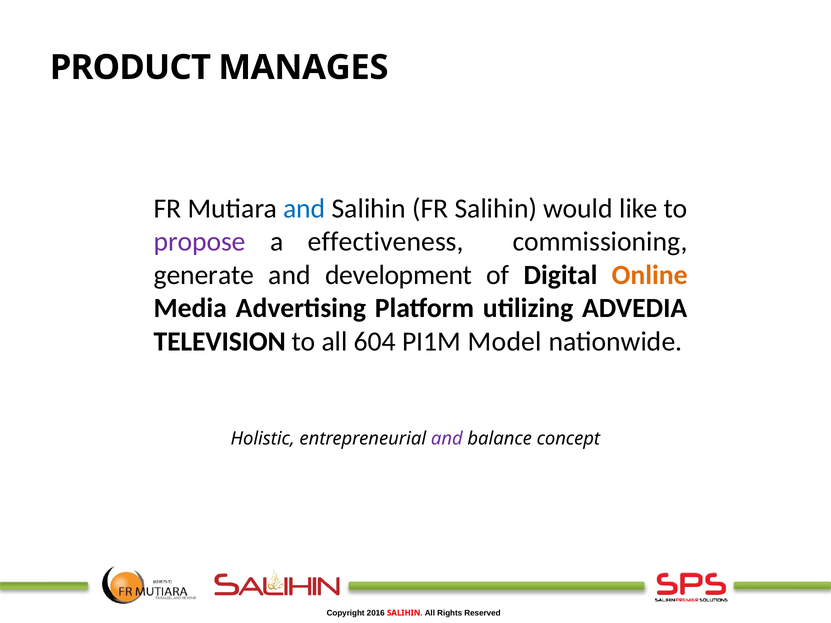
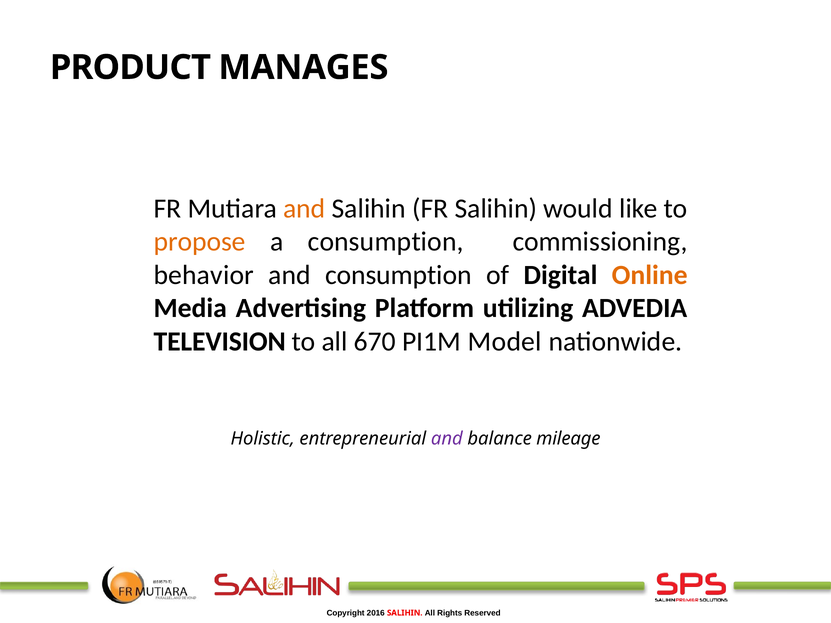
and at (304, 209) colour: blue -> orange
propose colour: purple -> orange
a effectiveness: effectiveness -> consumption
generate: generate -> behavior
and development: development -> consumption
604: 604 -> 670
concept: concept -> mileage
